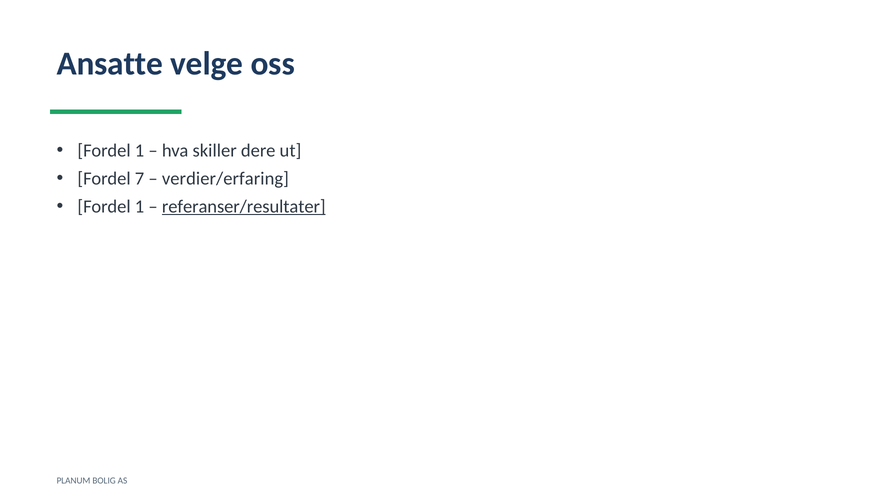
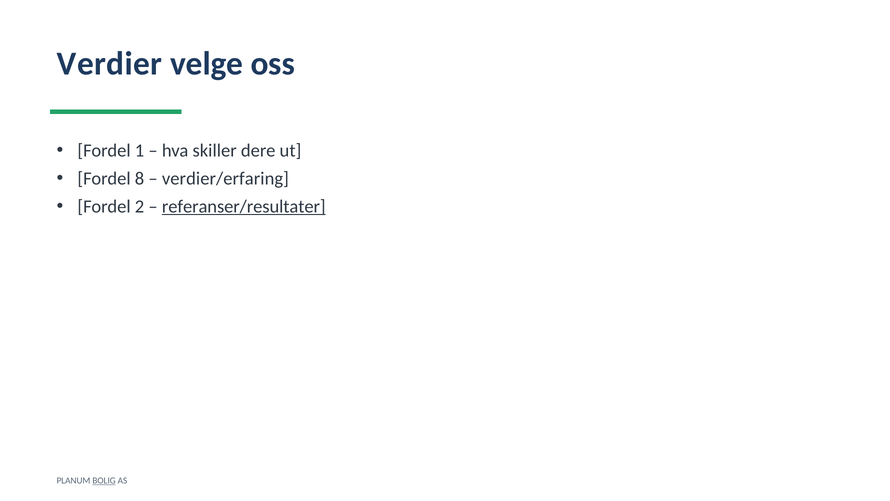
Ansatte: Ansatte -> Verdier
7: 7 -> 8
1 at (140, 206): 1 -> 2
BOLIG underline: none -> present
